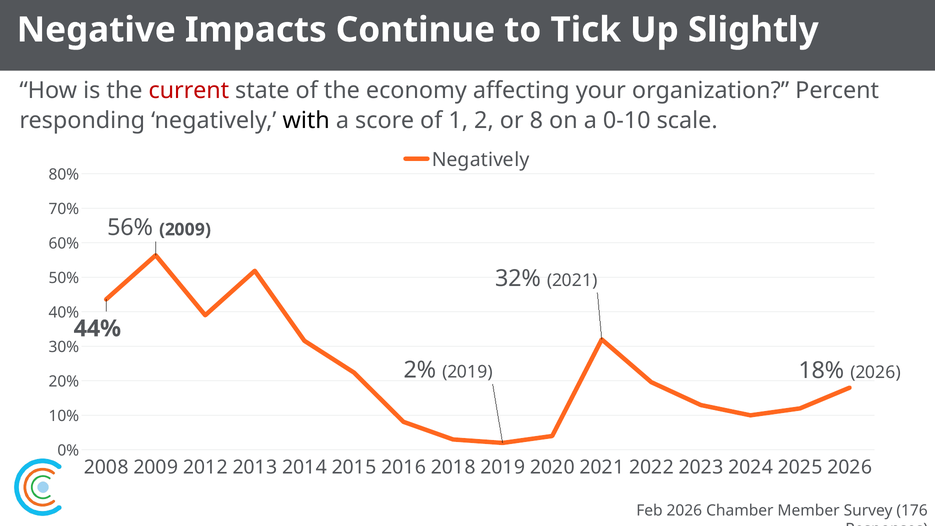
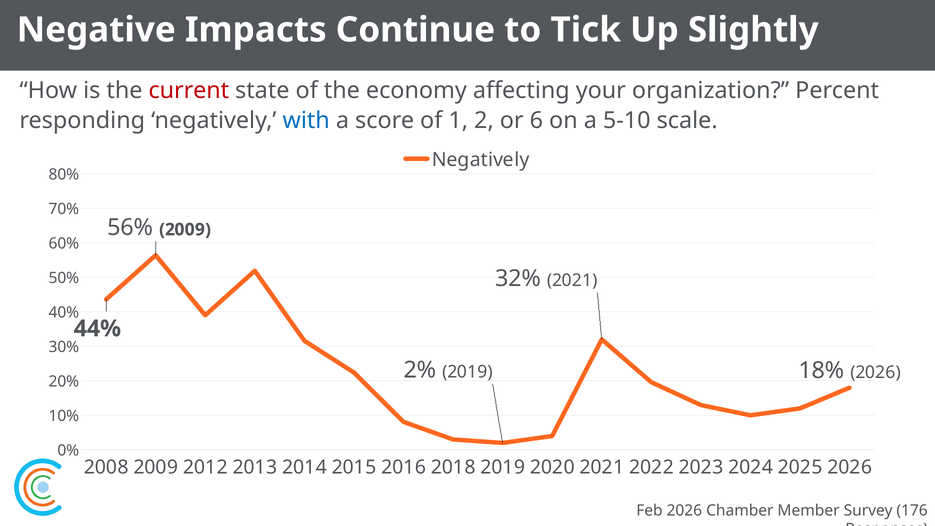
with colour: black -> blue
8: 8 -> 6
0-10: 0-10 -> 5-10
